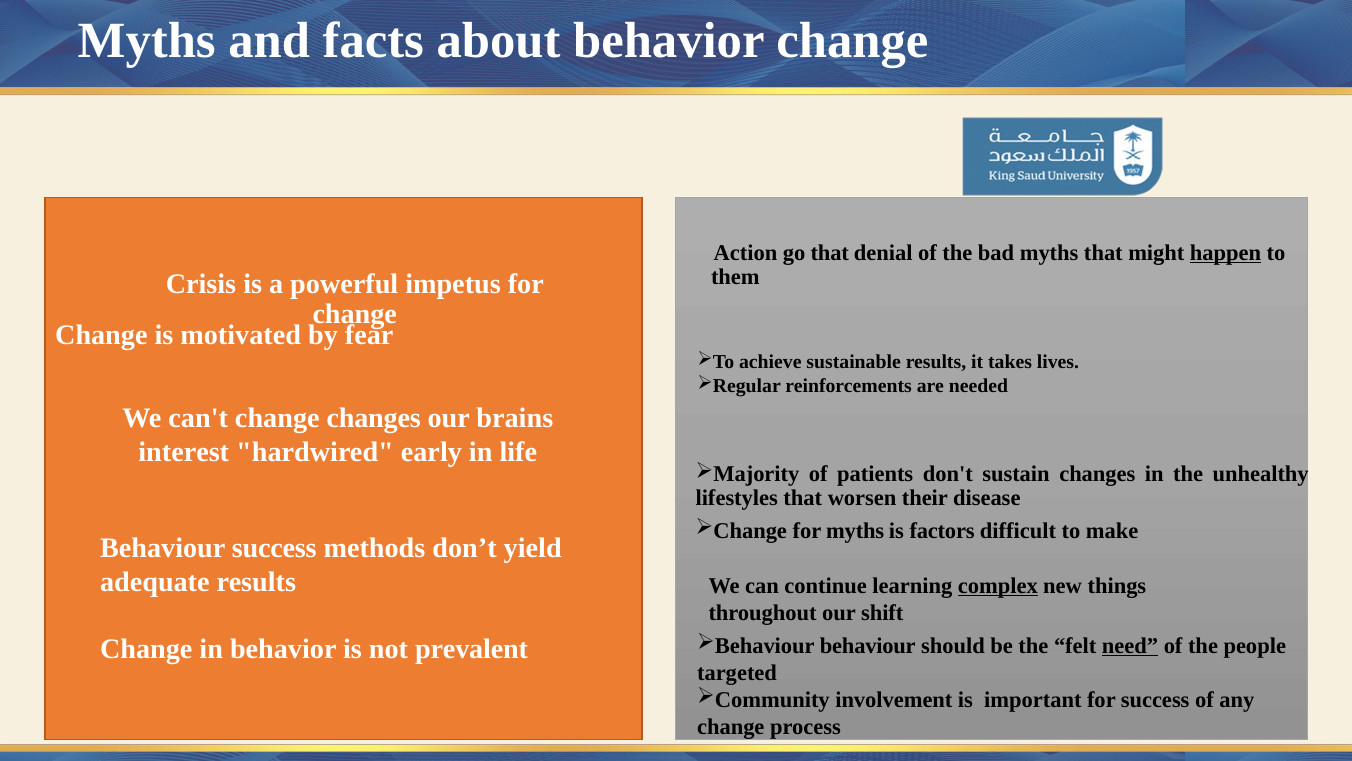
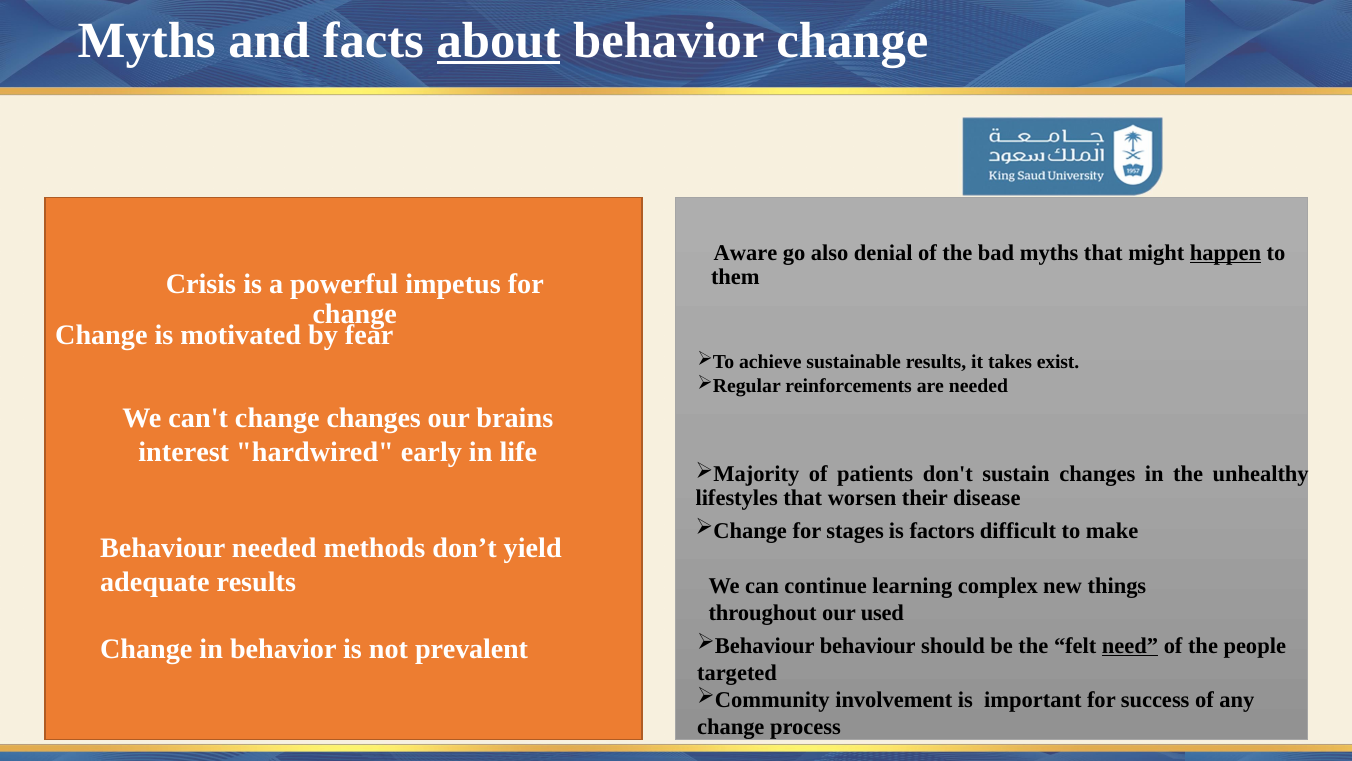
about underline: none -> present
Action: Action -> Aware
go that: that -> also
lives: lives -> exist
for myths: myths -> stages
Behaviour success: success -> needed
complex underline: present -> none
shift: shift -> used
